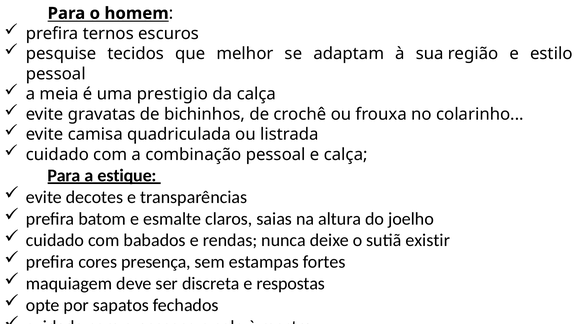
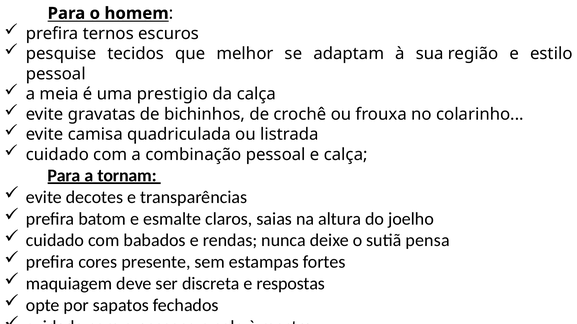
estique: estique -> tornam
existir: existir -> pensa
presença: presença -> presente
